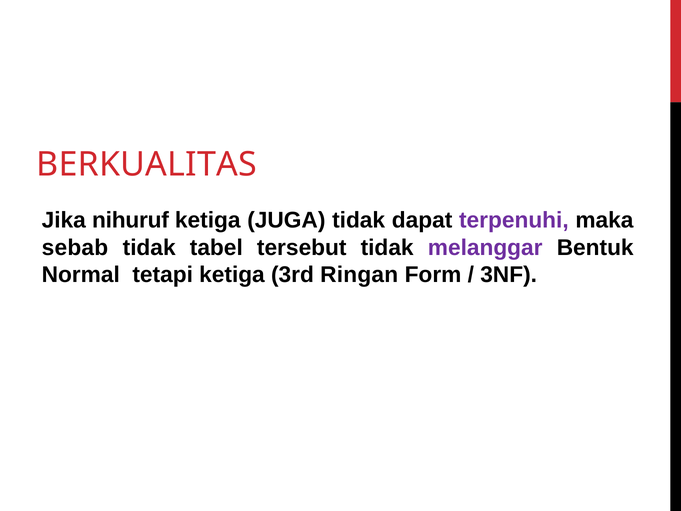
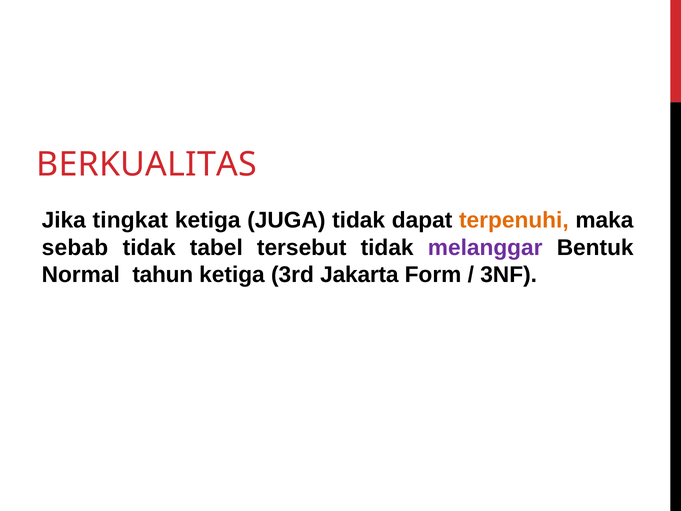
nihuruf: nihuruf -> tingkat
terpenuhi colour: purple -> orange
tetapi: tetapi -> tahun
Ringan: Ringan -> Jakarta
